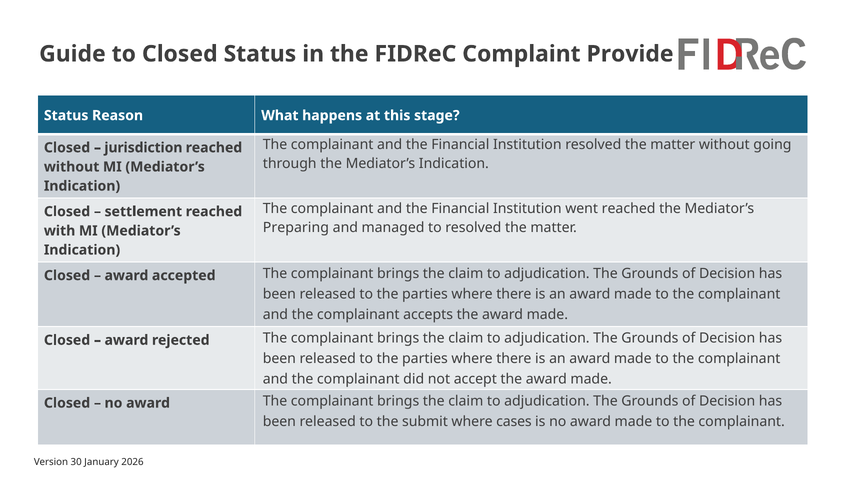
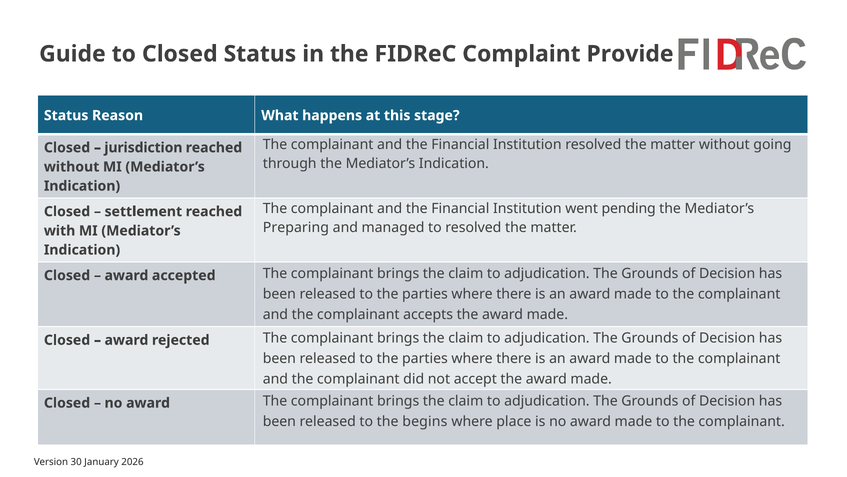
went reached: reached -> pending
submit: submit -> begins
cases: cases -> place
